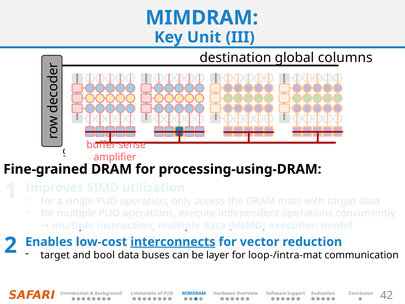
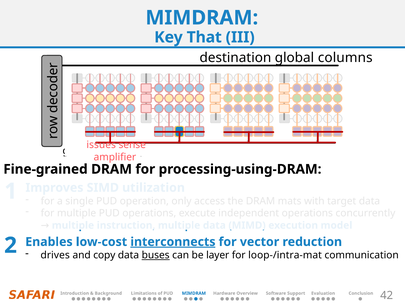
Unit: Unit -> That
buffer: buffer -> issues
target at (55, 255): target -> drives
bool: bool -> copy
buses underline: none -> present
